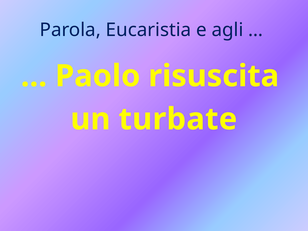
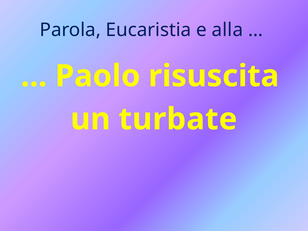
agli: agli -> alla
